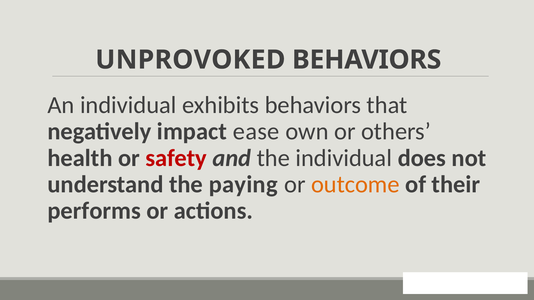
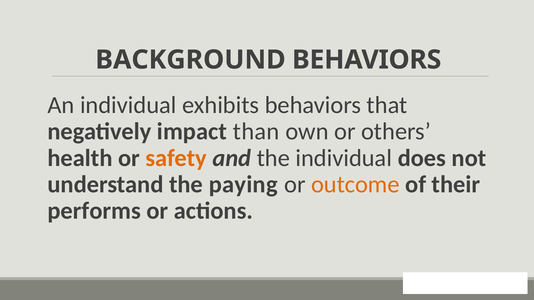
UNPROVOKED: UNPROVOKED -> BACKGROUND
ease: ease -> than
safety colour: red -> orange
